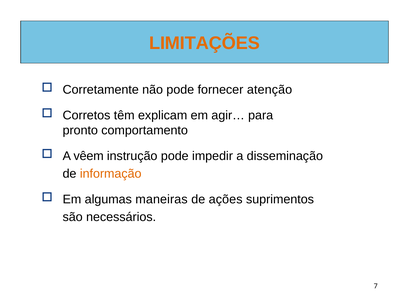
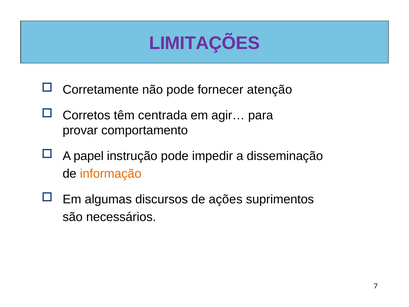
LIMITAÇÕES colour: orange -> purple
explicam: explicam -> centrada
pronto: pronto -> provar
vêem: vêem -> papel
maneiras: maneiras -> discursos
